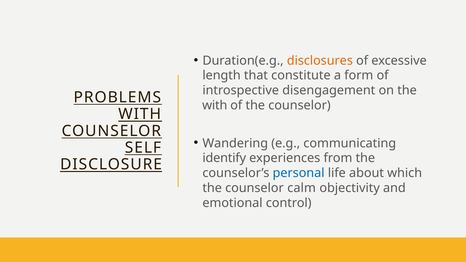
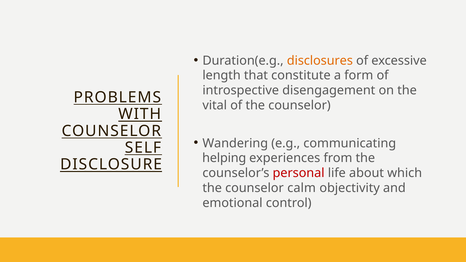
with at (215, 106): with -> vital
identify: identify -> helping
personal colour: blue -> red
